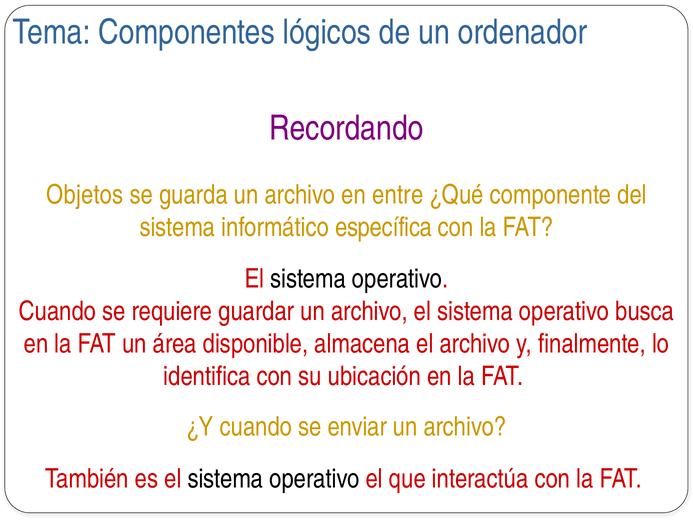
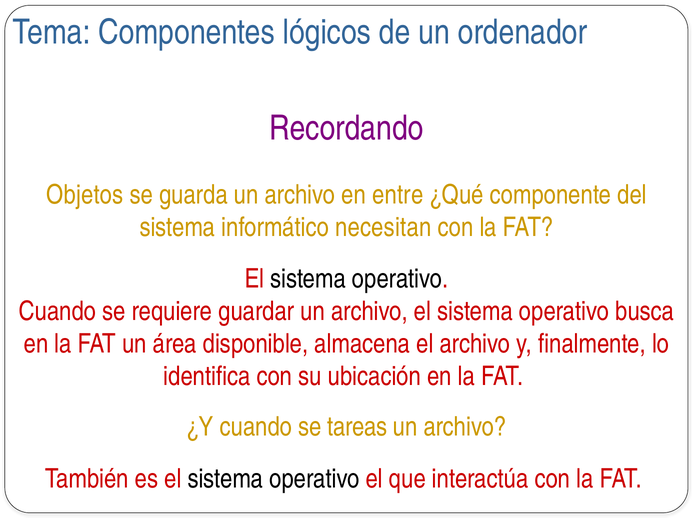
específica: específica -> necesitan
enviar: enviar -> tareas
